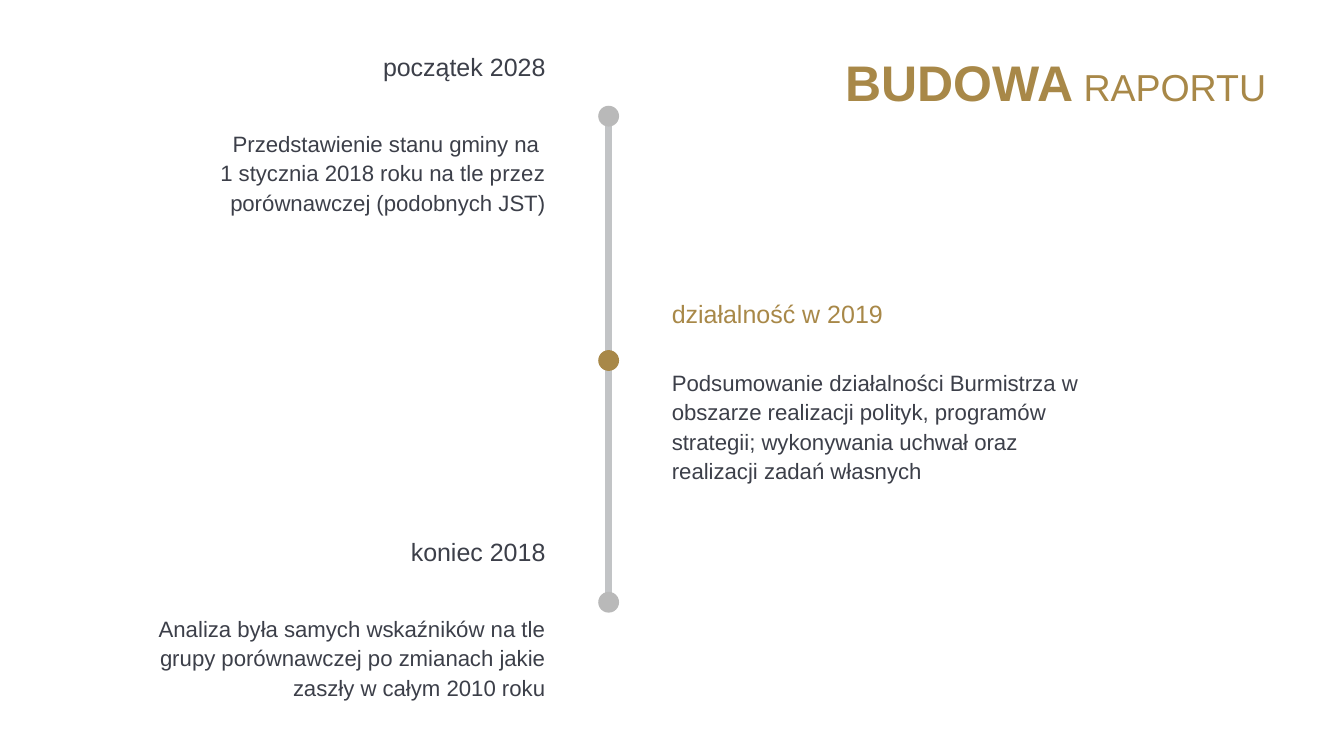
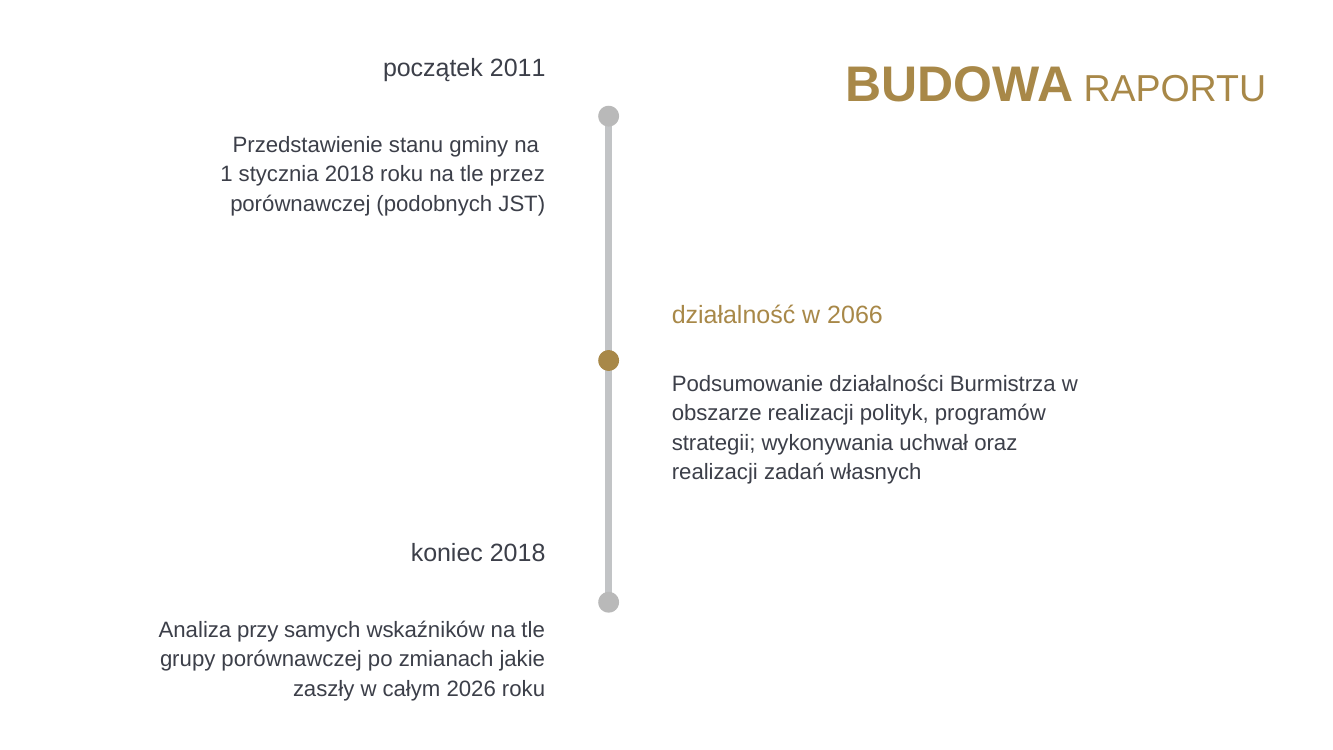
2028: 2028 -> 2011
2019: 2019 -> 2066
była: była -> przy
2010: 2010 -> 2026
